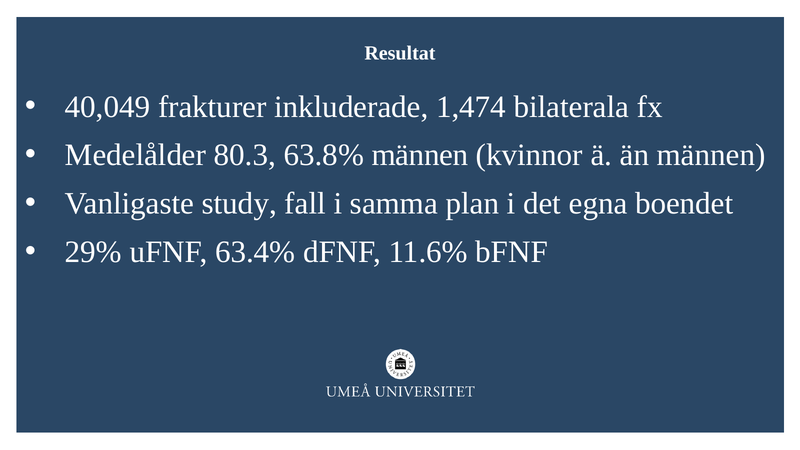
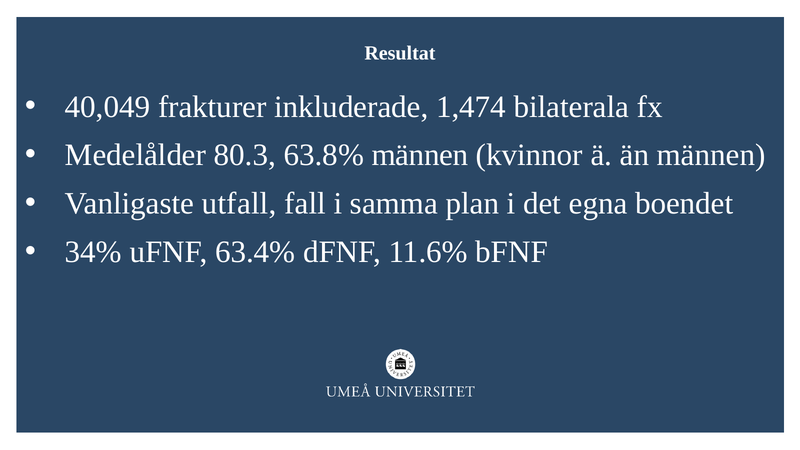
study: study -> utfall
29%: 29% -> 34%
